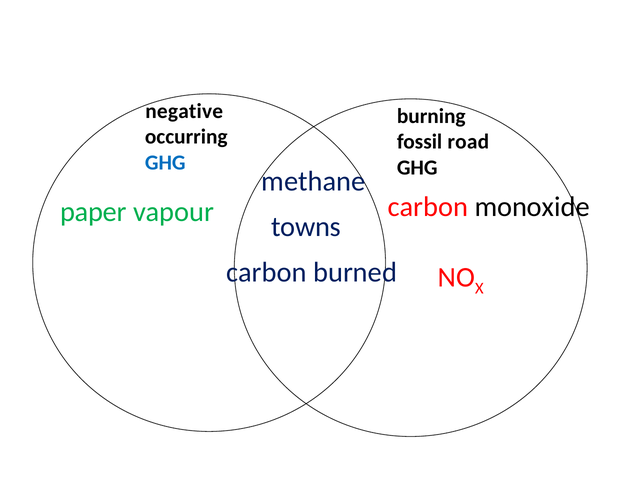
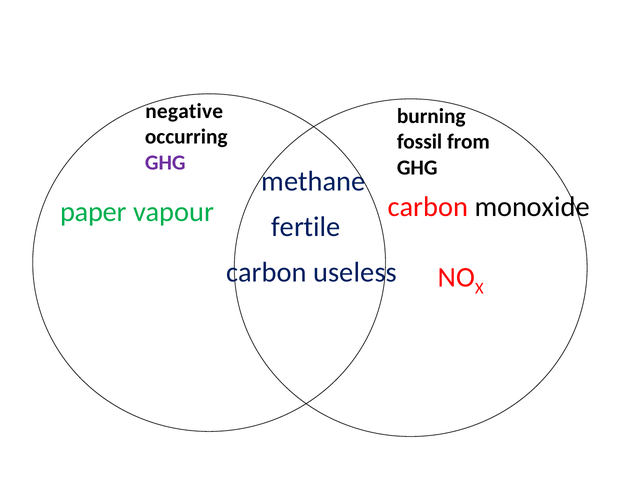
road: road -> from
GHG at (165, 163) colour: blue -> purple
towns: towns -> fertile
burned: burned -> useless
